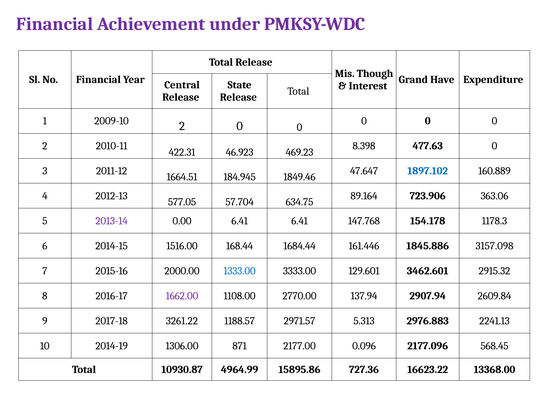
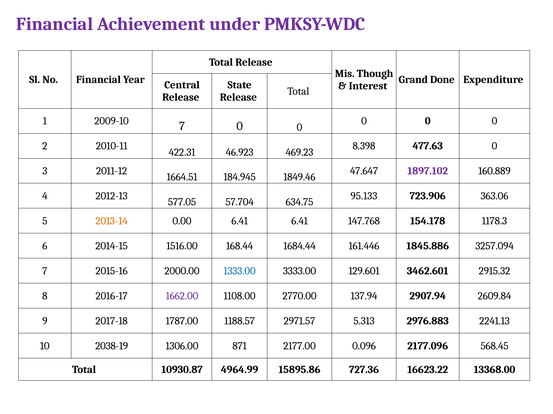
Have: Have -> Done
2009-10 2: 2 -> 7
1897.102 colour: blue -> purple
89.164: 89.164 -> 95.133
2013-14 colour: purple -> orange
3157.098: 3157.098 -> 3257.094
3261.22: 3261.22 -> 1787.00
2014-19: 2014-19 -> 2038-19
